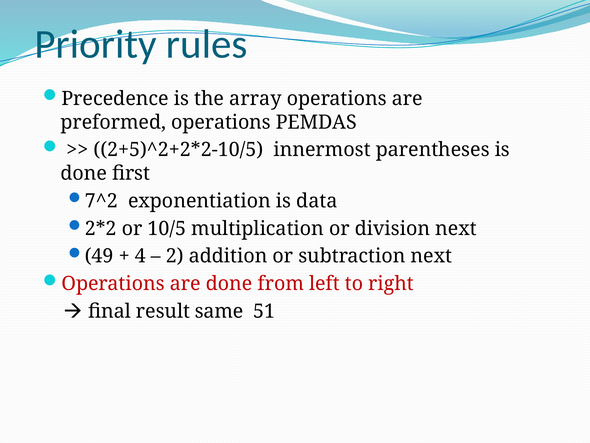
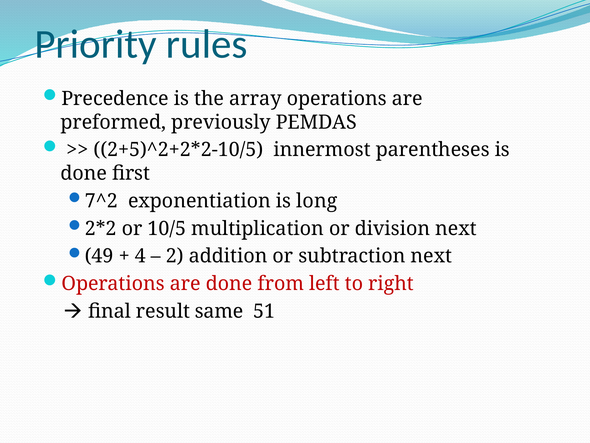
preformed operations: operations -> previously
data: data -> long
